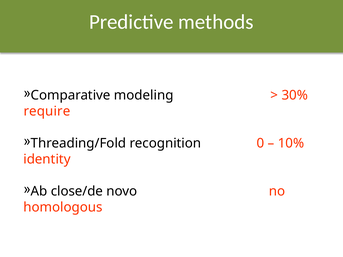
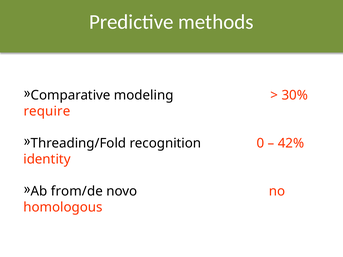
10%: 10% -> 42%
close/de: close/de -> from/de
